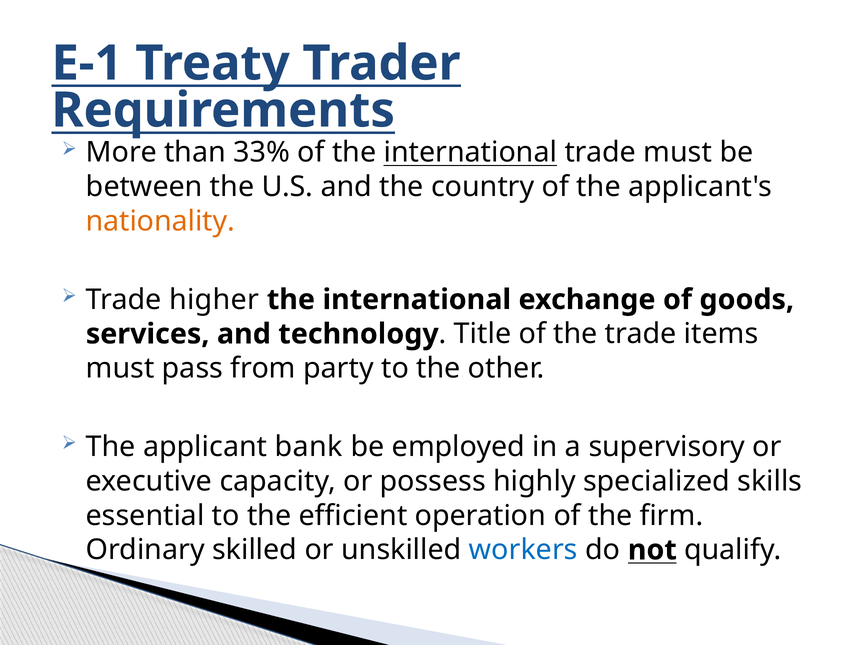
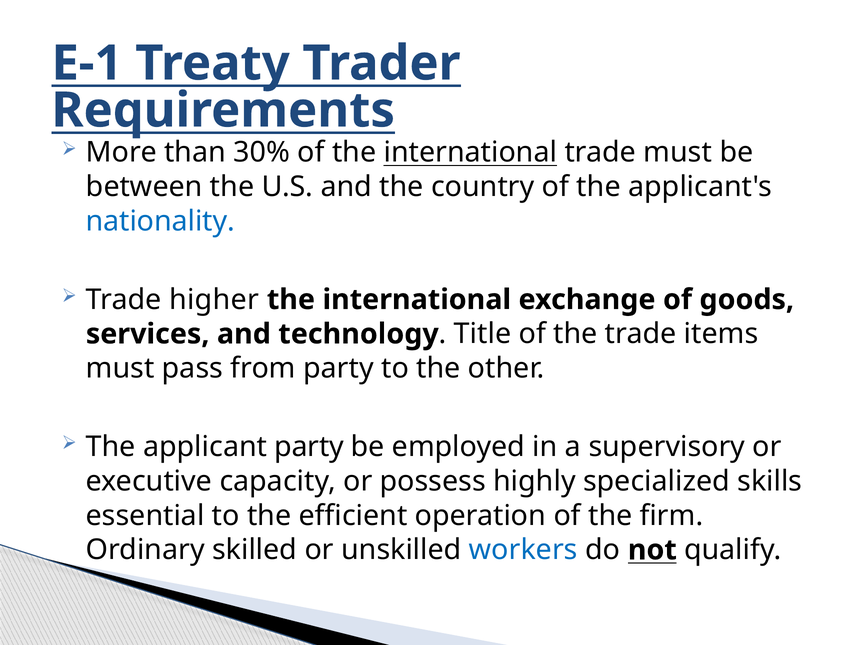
33%: 33% -> 30%
nationality colour: orange -> blue
applicant bank: bank -> party
